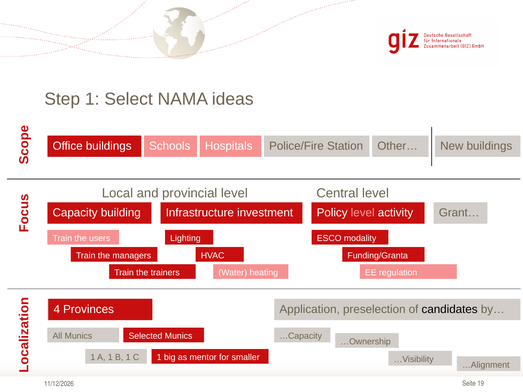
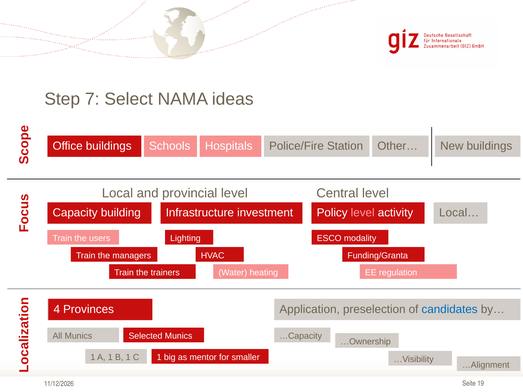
Step 1: 1 -> 7
Grant…: Grant… -> Local…
candidates colour: black -> blue
